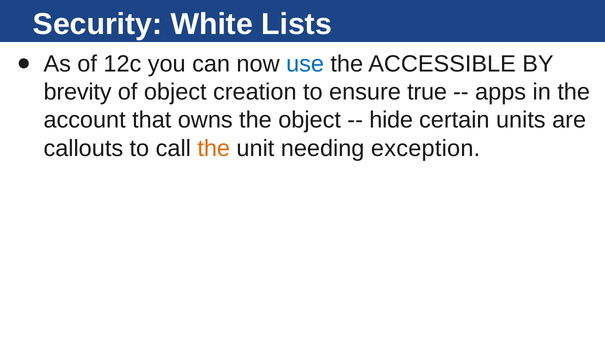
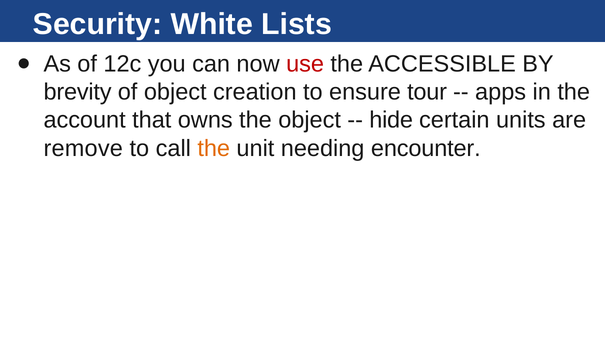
use colour: blue -> red
true: true -> tour
callouts: callouts -> remove
exception: exception -> encounter
